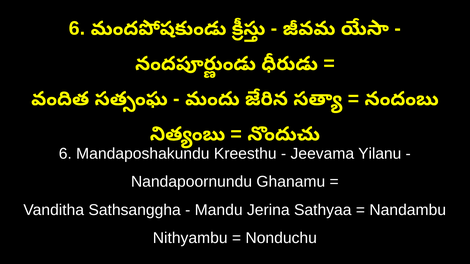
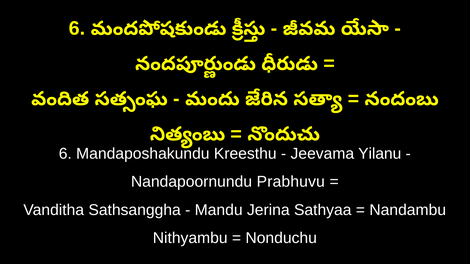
Ghanamu: Ghanamu -> Prabhuvu
